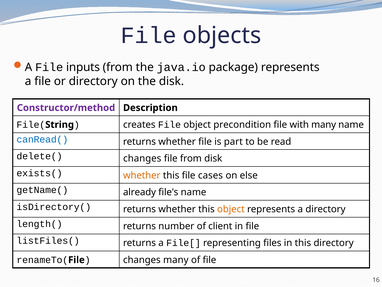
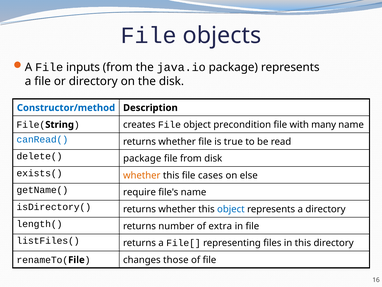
Constructor/method colour: purple -> blue
part: part -> true
delete( changes: changes -> package
already: already -> require
object at (231, 209) colour: orange -> blue
client: client -> extra
changes many: many -> those
